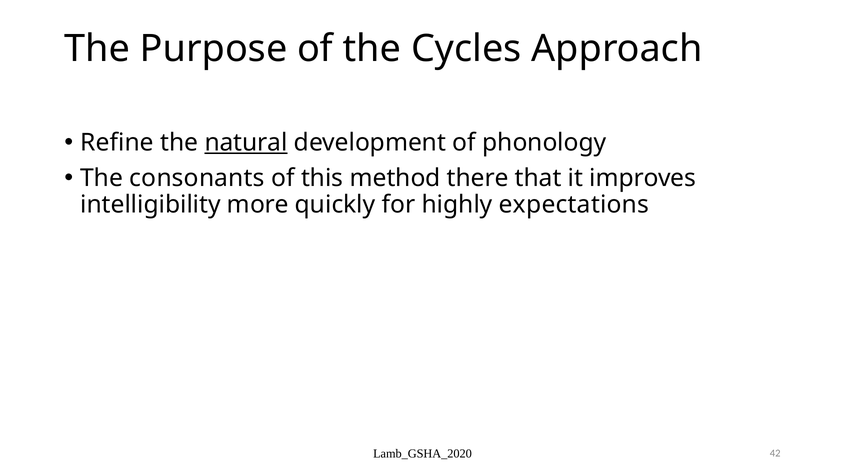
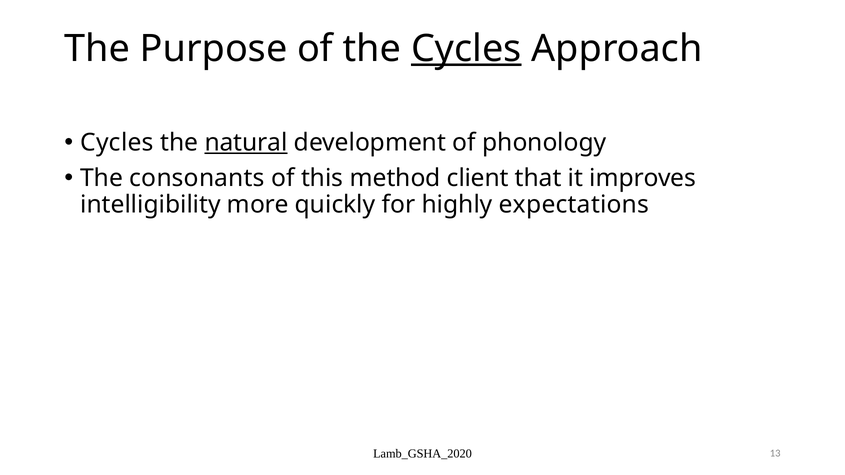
Cycles at (466, 49) underline: none -> present
Reﬁne at (117, 143): Reﬁne -> Cycles
there: there -> client
42: 42 -> 13
